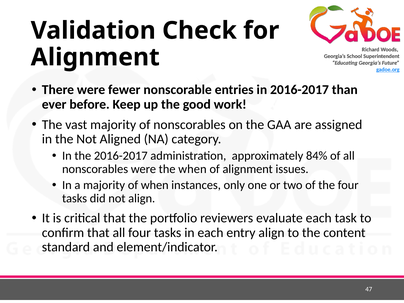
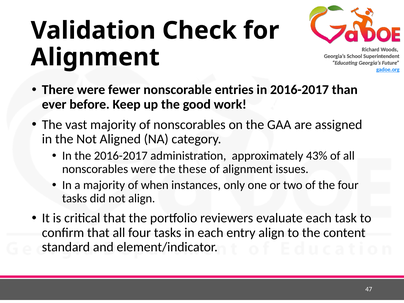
84%: 84% -> 43%
the when: when -> these
